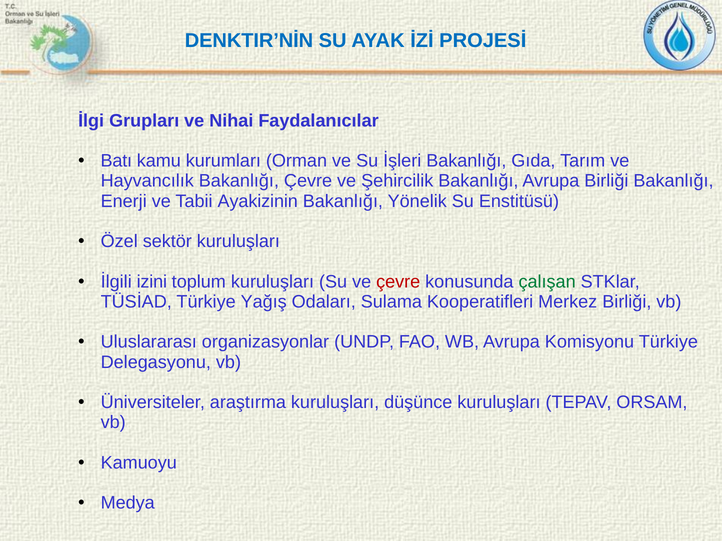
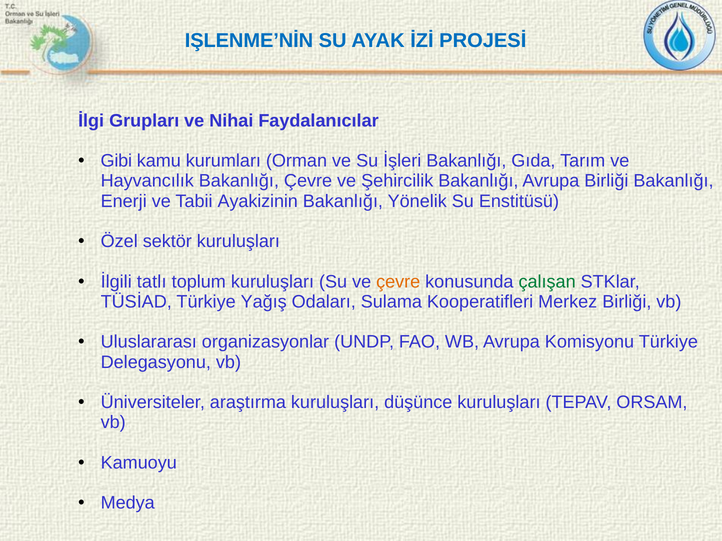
DENKTIR’NİN: DENKTIR’NİN -> IŞLENME’NİN
Batı: Batı -> Gibi
izini: izini -> tatlı
çevre at (398, 282) colour: red -> orange
